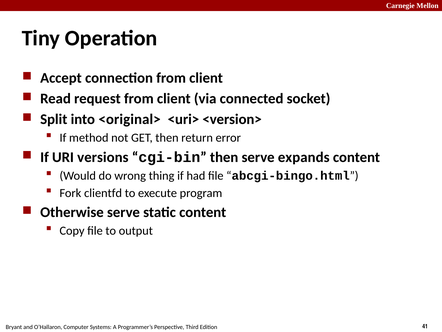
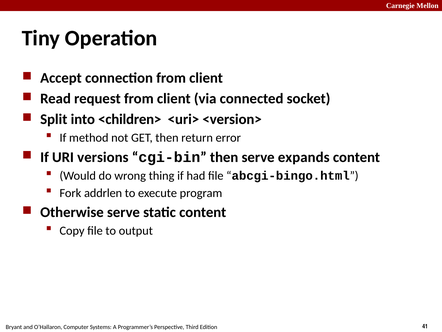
<original>: <original> -> <children>
clientfd: clientfd -> addrlen
